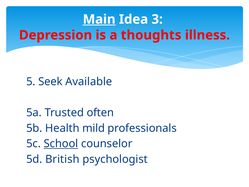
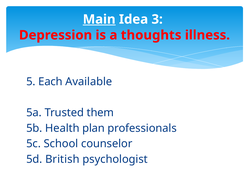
Seek: Seek -> Each
often: often -> them
mild: mild -> plan
School underline: present -> none
